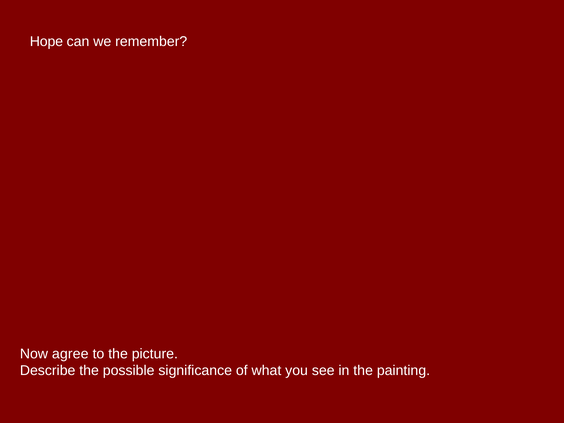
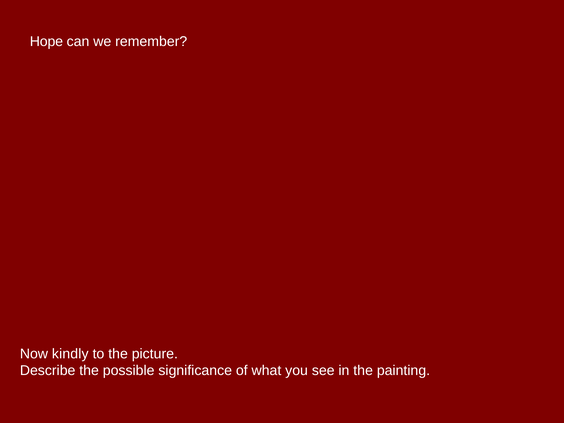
agree: agree -> kindly
